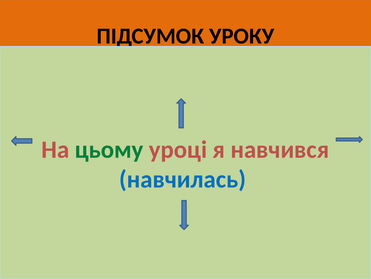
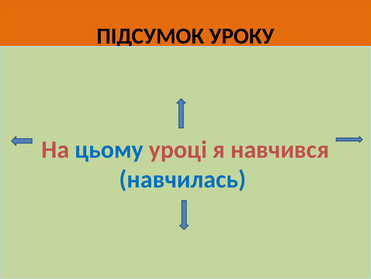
цьому colour: green -> blue
